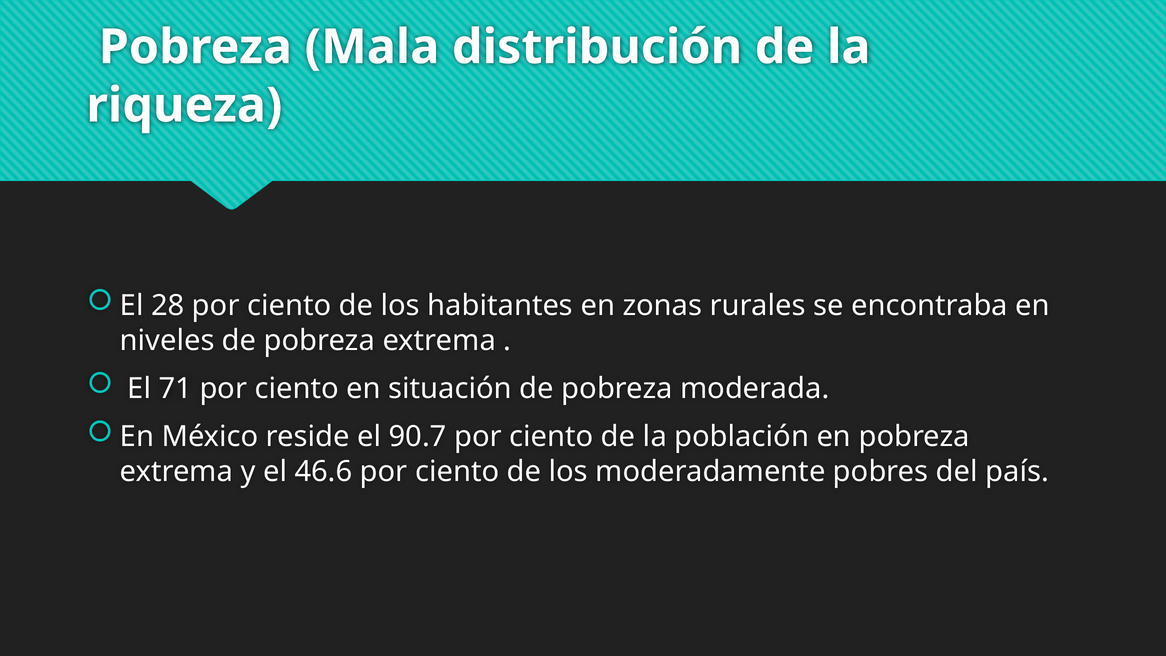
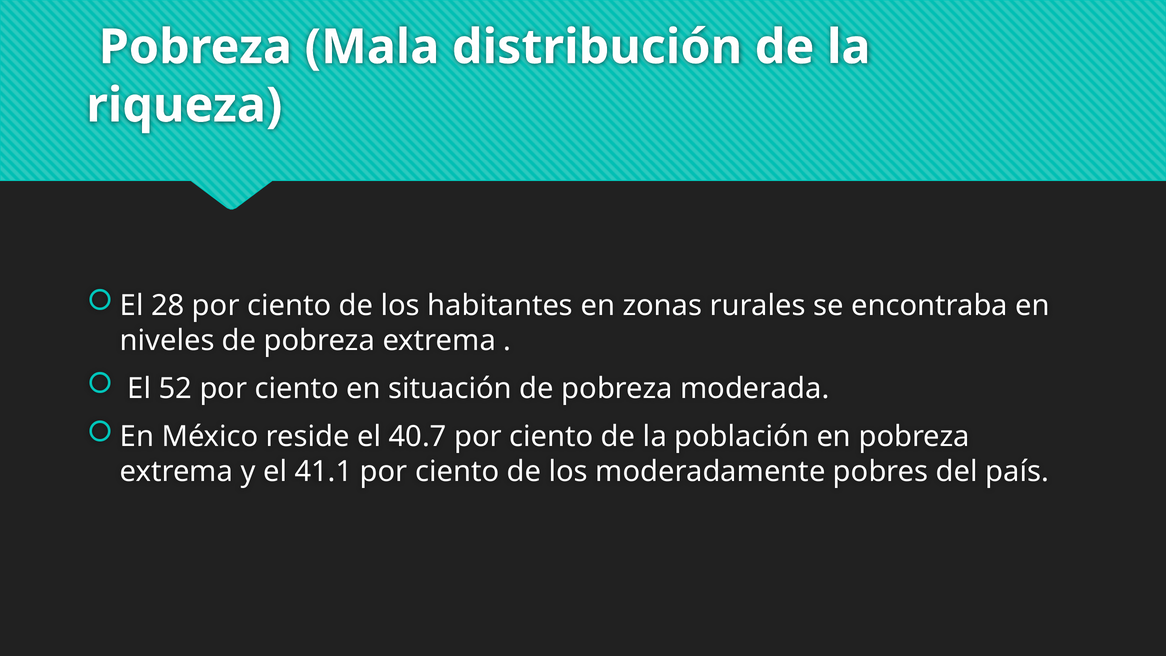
71: 71 -> 52
90.7: 90.7 -> 40.7
46.6: 46.6 -> 41.1
